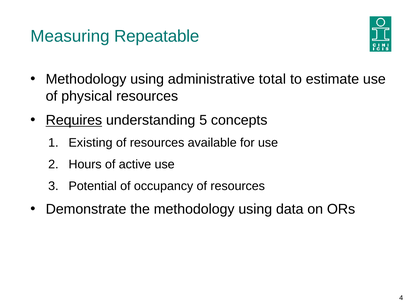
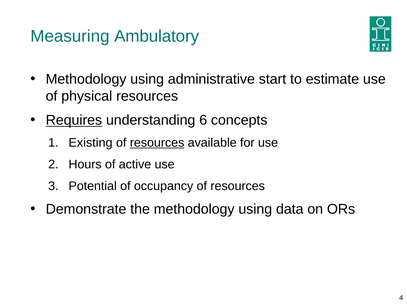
Repeatable: Repeatable -> Ambulatory
total: total -> start
5: 5 -> 6
resources at (157, 143) underline: none -> present
